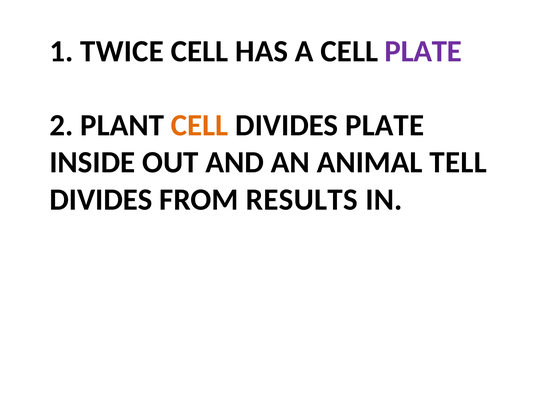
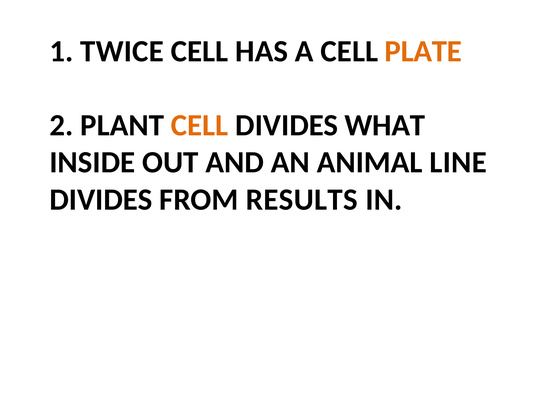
PLATE at (423, 51) colour: purple -> orange
DIVIDES PLATE: PLATE -> WHAT
TELL: TELL -> LINE
